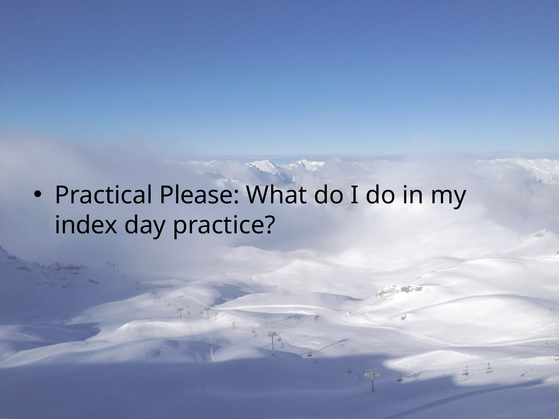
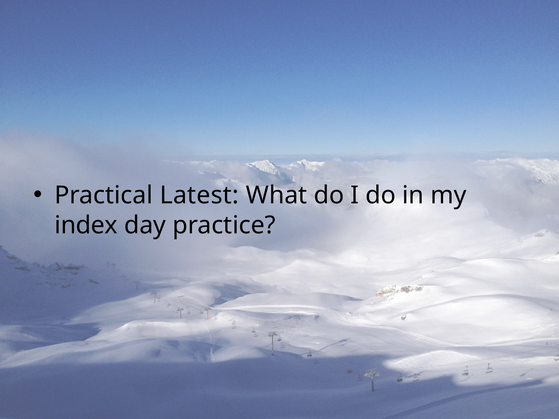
Please: Please -> Latest
